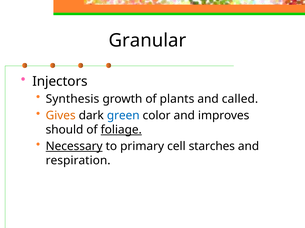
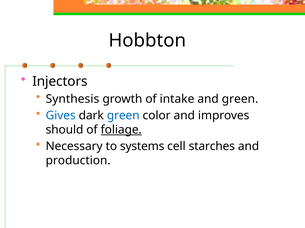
Granular: Granular -> Hobbton
plants: plants -> intake
and called: called -> green
Gives colour: orange -> blue
Necessary underline: present -> none
primary: primary -> systems
respiration: respiration -> production
